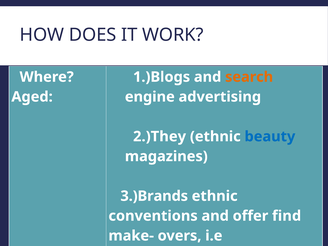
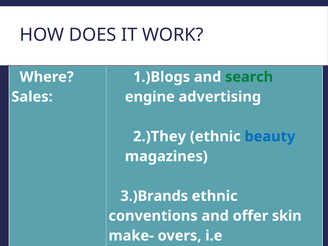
search colour: orange -> green
Aged: Aged -> Sales
find: find -> skin
